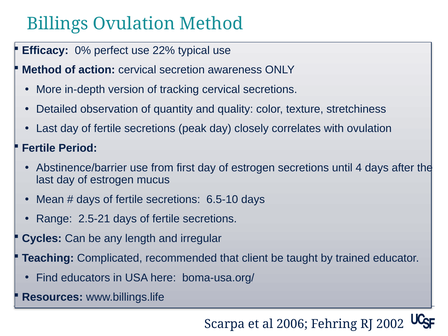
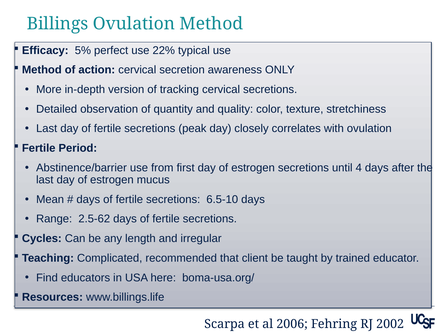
0%: 0% -> 5%
2.5-21: 2.5-21 -> 2.5-62
